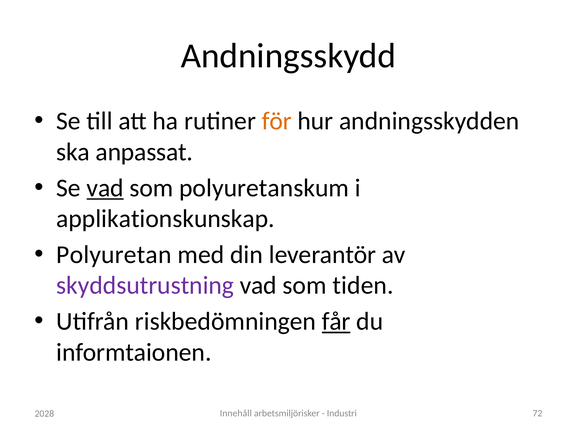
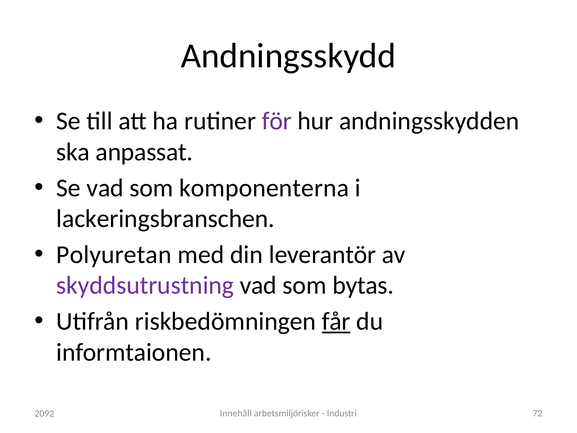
för colour: orange -> purple
vad at (105, 188) underline: present -> none
polyuretanskum: polyuretanskum -> komponenterna
applikationskunskap: applikationskunskap -> lackeringsbranschen
tiden: tiden -> bytas
2028: 2028 -> 2092
